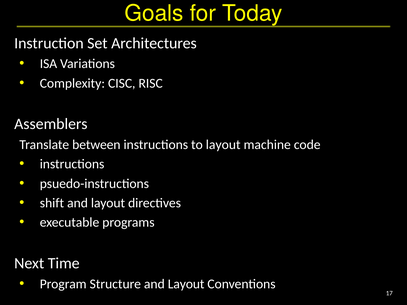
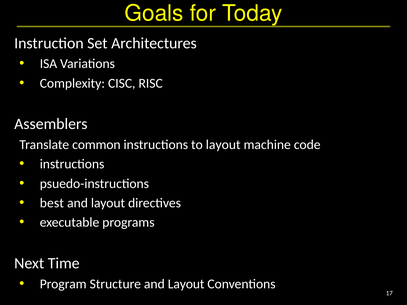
between: between -> common
shift: shift -> best
